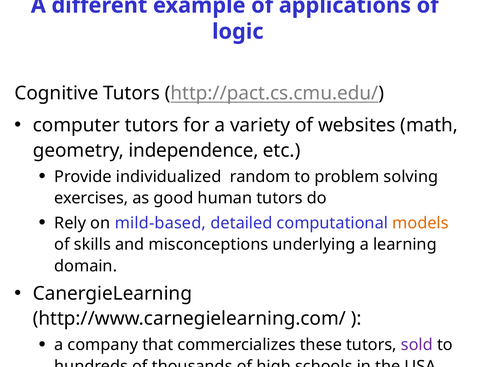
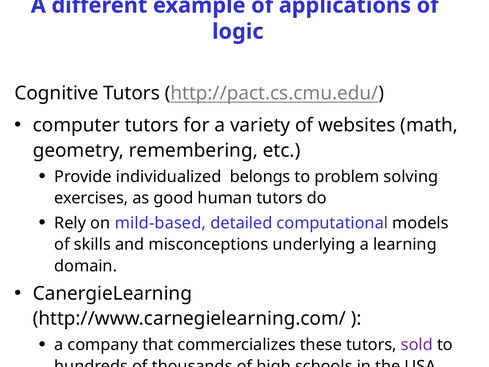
independence: independence -> remembering
random: random -> belongs
models colour: orange -> black
